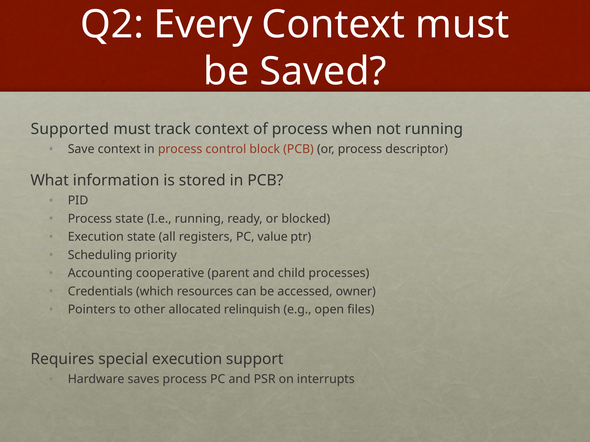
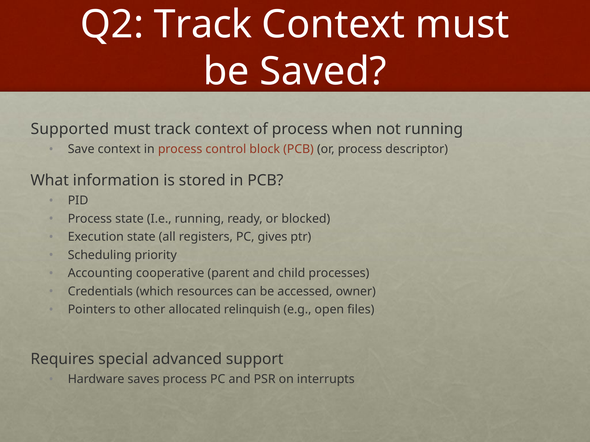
Q2 Every: Every -> Track
value: value -> gives
special execution: execution -> advanced
